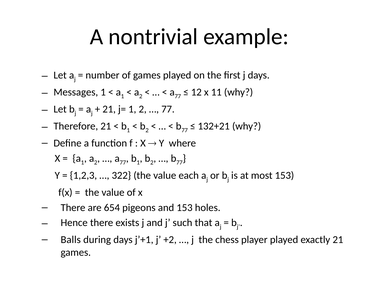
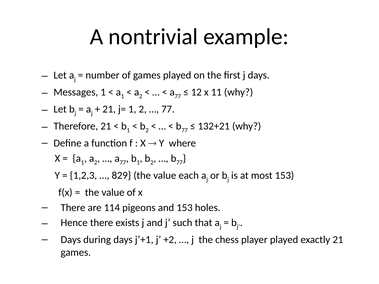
322: 322 -> 829
654: 654 -> 114
Balls at (71, 240): Balls -> Days
